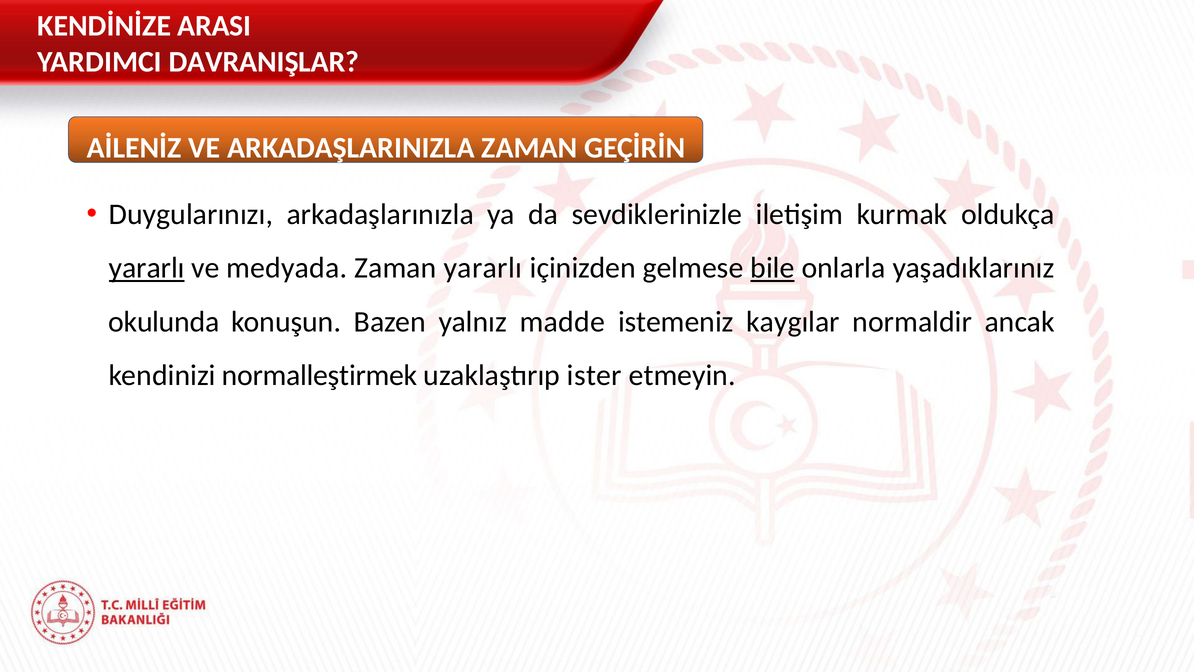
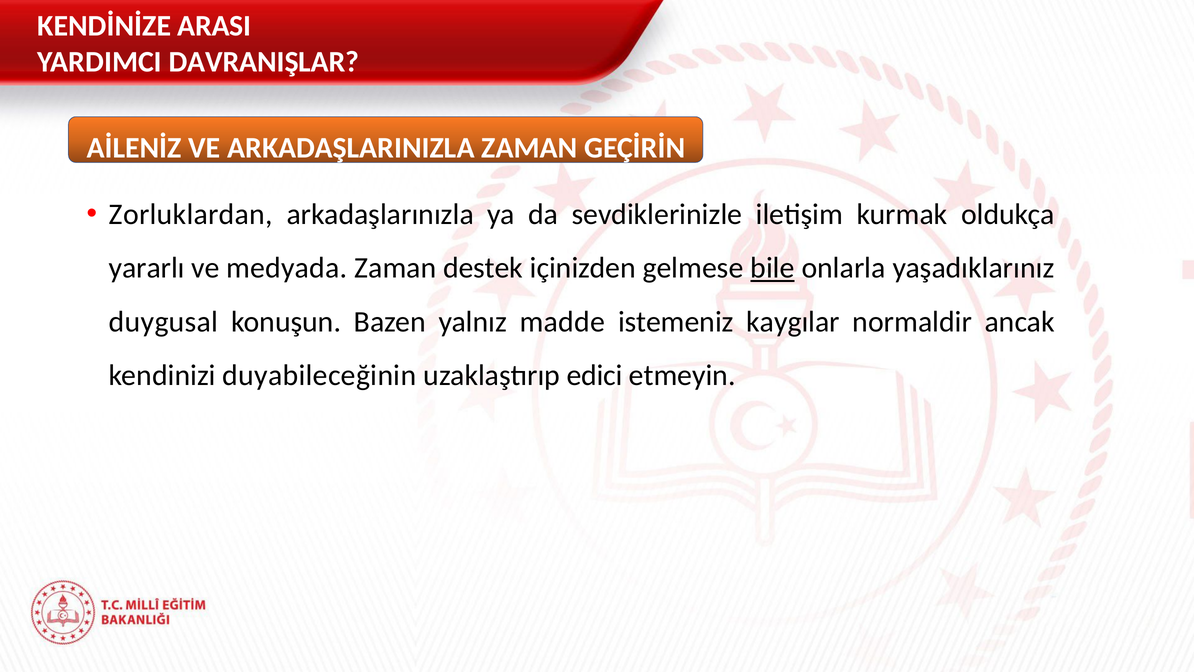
Duygularınızı: Duygularınızı -> Zorluklardan
yararlı at (147, 268) underline: present -> none
Zaman yararlı: yararlı -> destek
okulunda: okulunda -> duygusal
normalleştirmek: normalleştirmek -> duyabileceğinin
ister: ister -> edici
